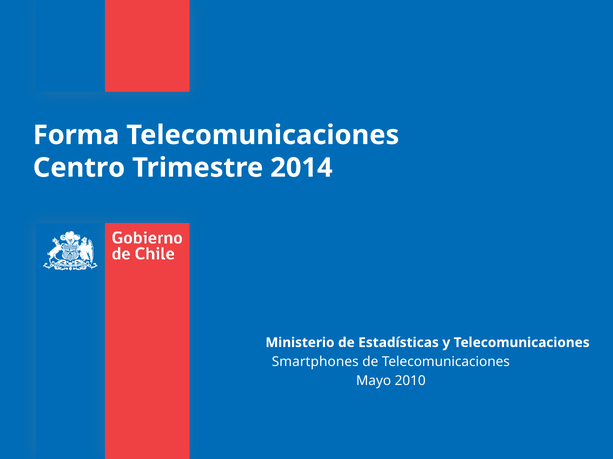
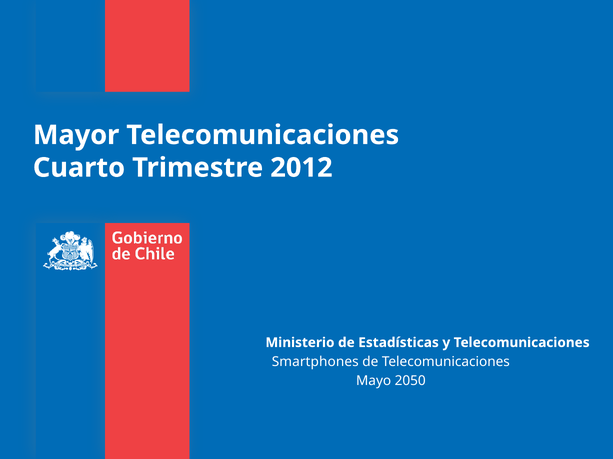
Forma: Forma -> Mayor
Centro: Centro -> Cuarto
2014: 2014 -> 2012
2010: 2010 -> 2050
